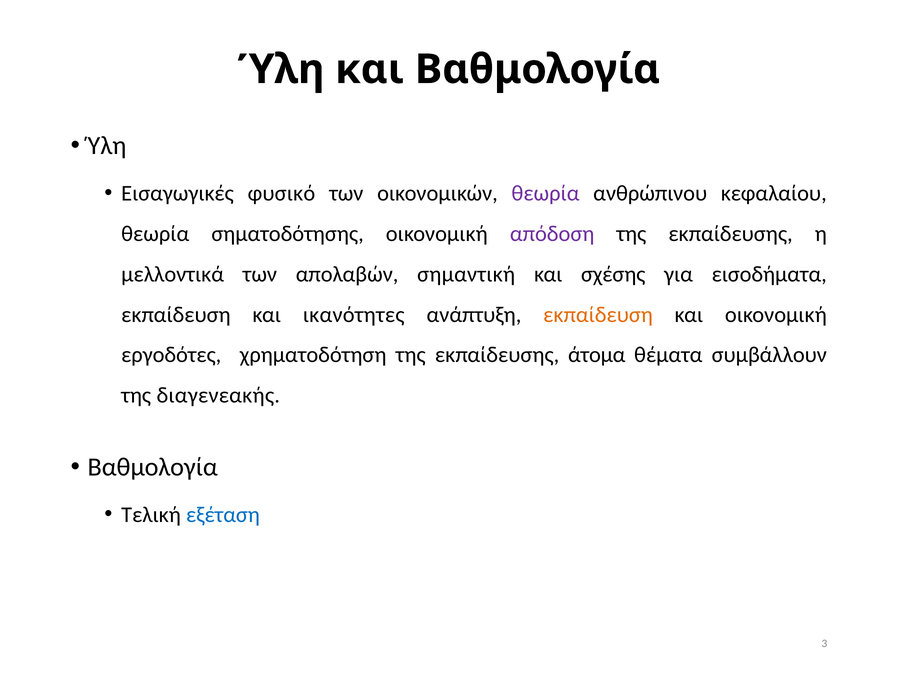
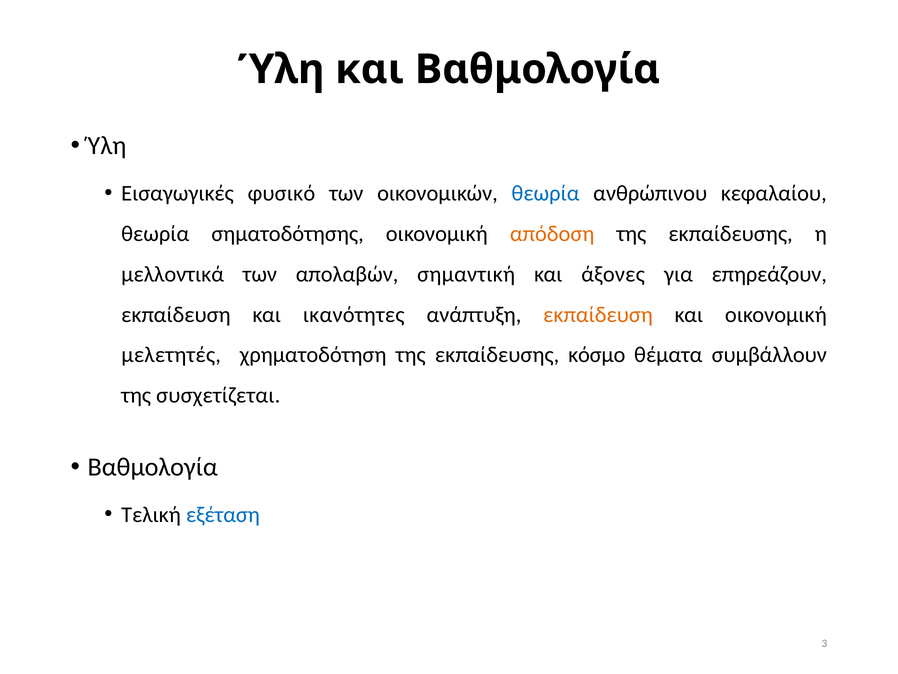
θεωρία at (545, 193) colour: purple -> blue
απόδοση colour: purple -> orange
σχέσης: σχέσης -> άξονες
εισοδήματα: εισοδήματα -> επηρεάζουν
εργοδότες: εργοδότες -> μελετητές
άτομα: άτομα -> κόσμο
διαγενεακής: διαγενεακής -> συσχετίζεται
